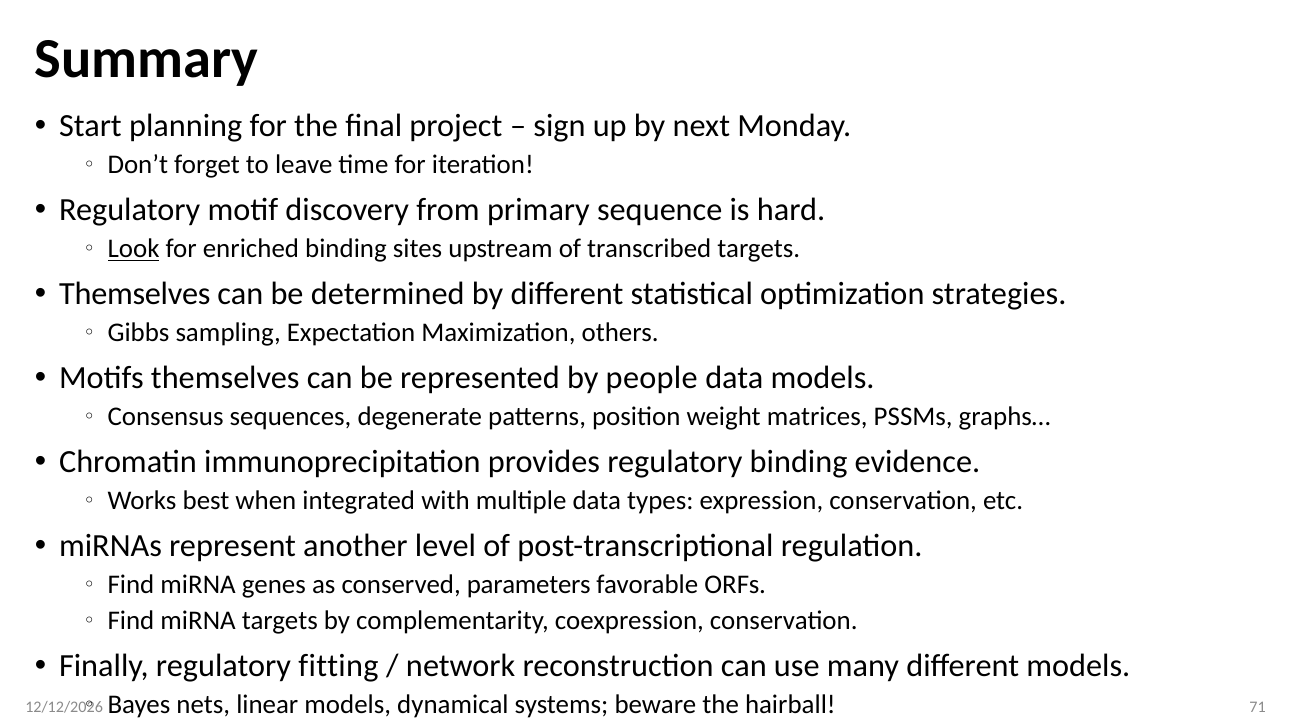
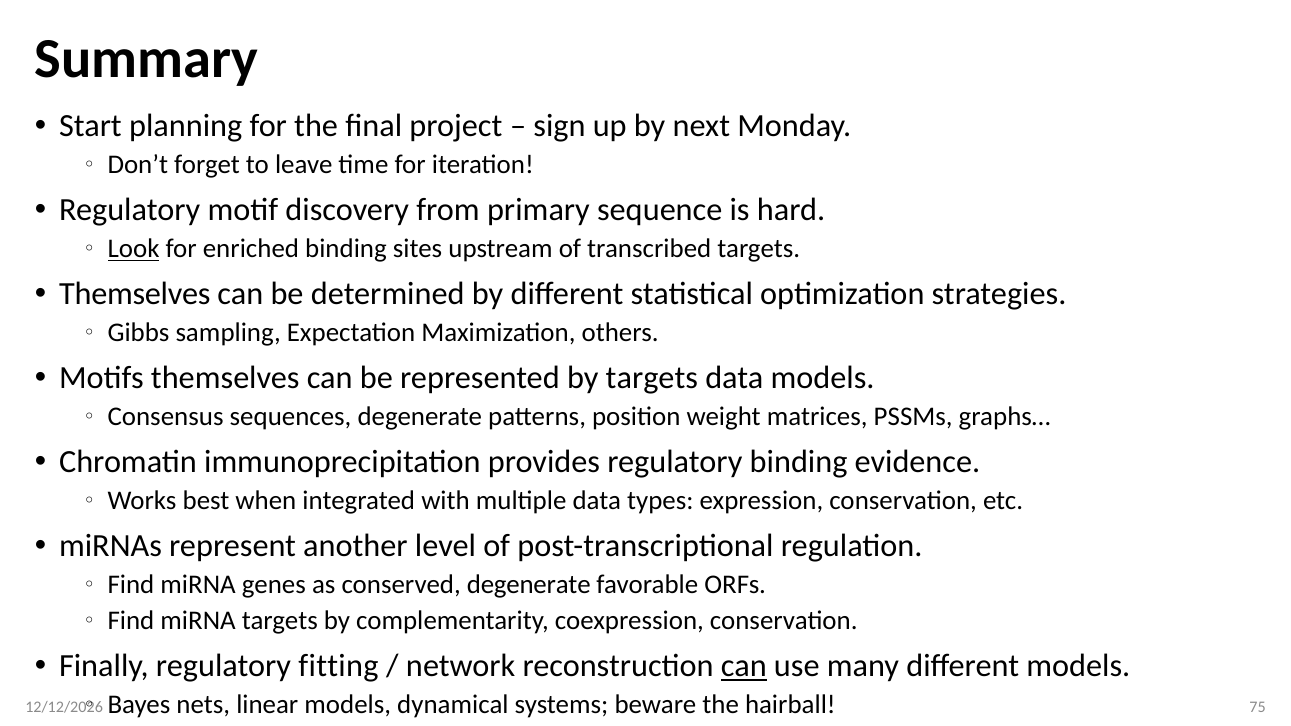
by people: people -> targets
conserved parameters: parameters -> degenerate
can at (744, 666) underline: none -> present
71: 71 -> 75
